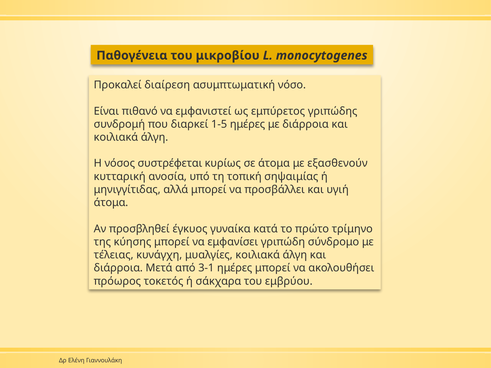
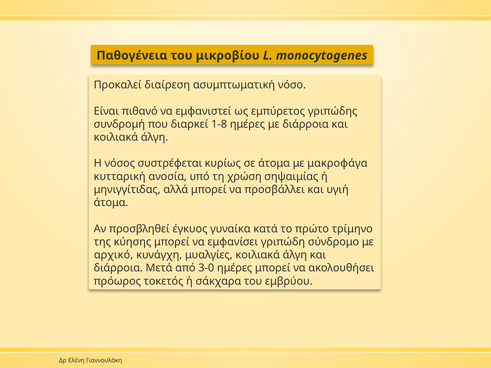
1-5: 1-5 -> 1-8
εξασθενούν: εξασθενούν -> μακροφάγα
τοπική: τοπική -> χρώση
τέλειας: τέλειας -> αρχικό
3-1: 3-1 -> 3-0
